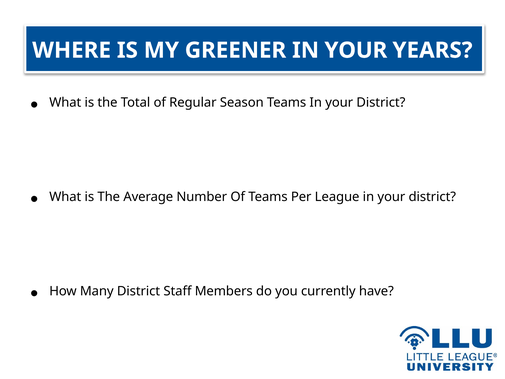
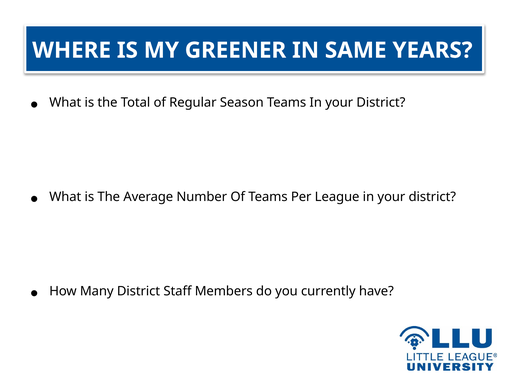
YOUR at (356, 50): YOUR -> SAME
